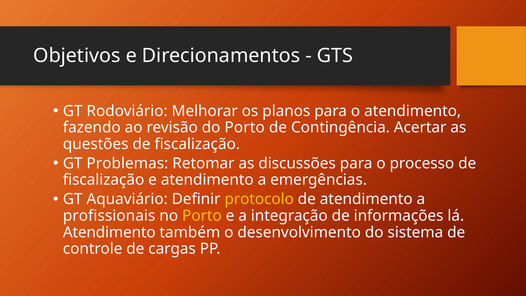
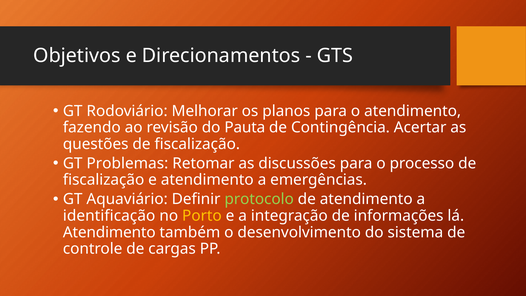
do Porto: Porto -> Pauta
protocolo colour: yellow -> light green
profissionais: profissionais -> identificação
